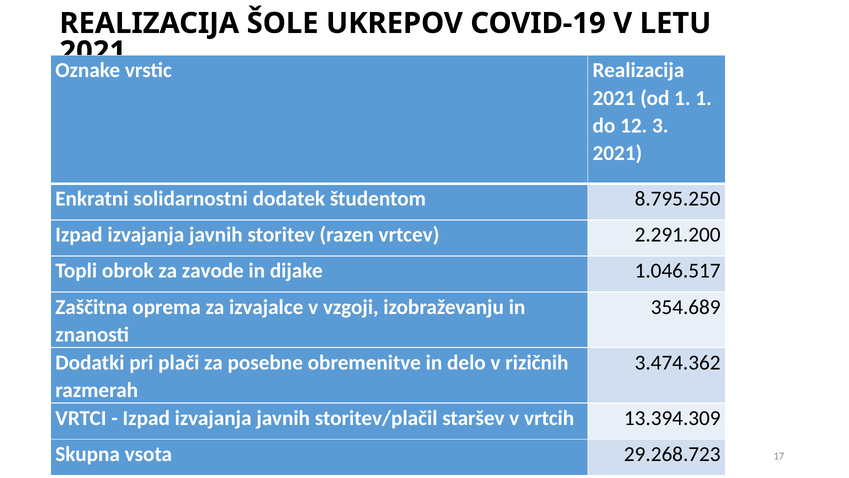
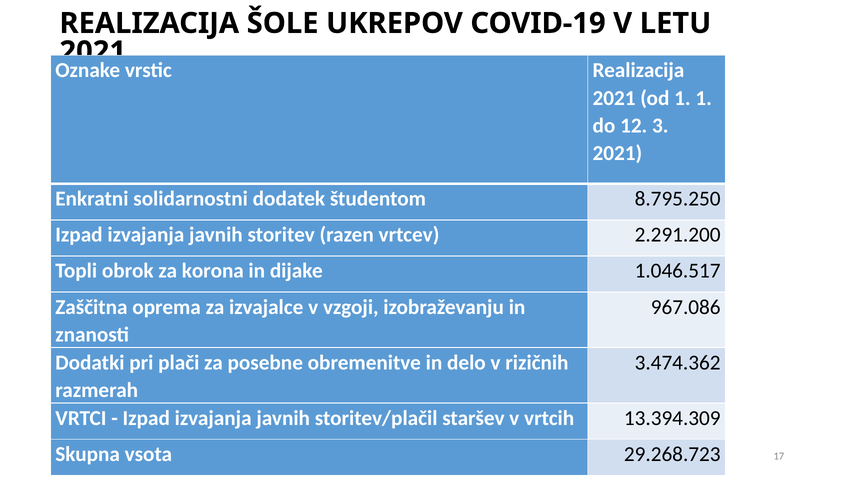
zavode: zavode -> korona
354.689: 354.689 -> 967.086
